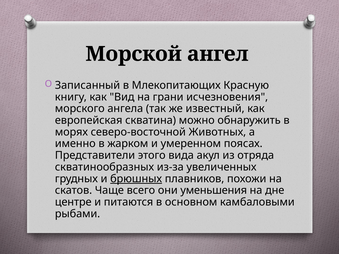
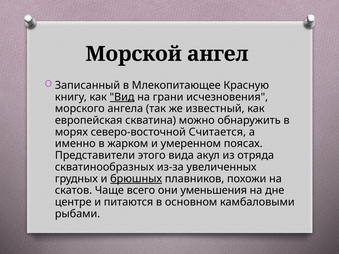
Млекопитающих: Млекопитающих -> Млекопитающее
Вид underline: none -> present
Животных: Животных -> Считается
